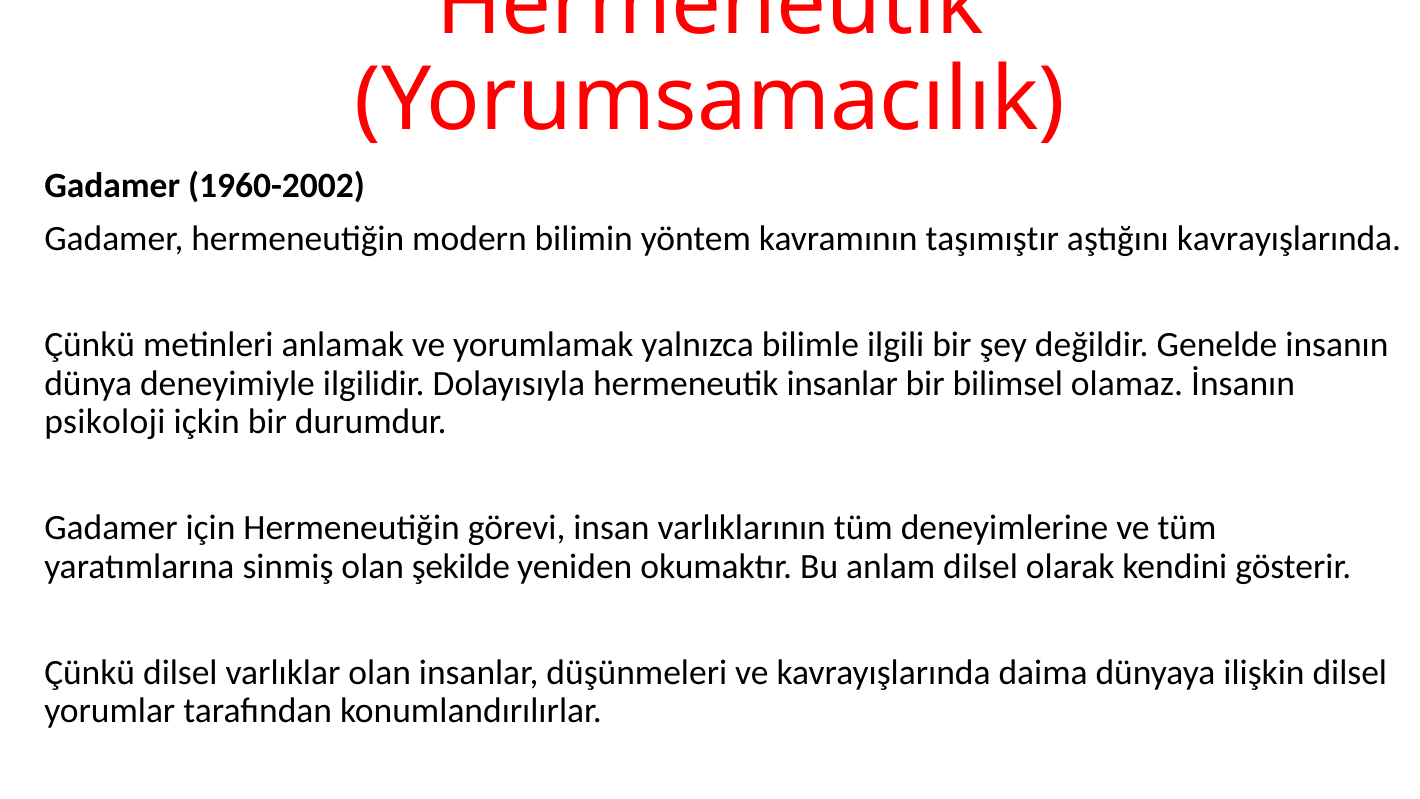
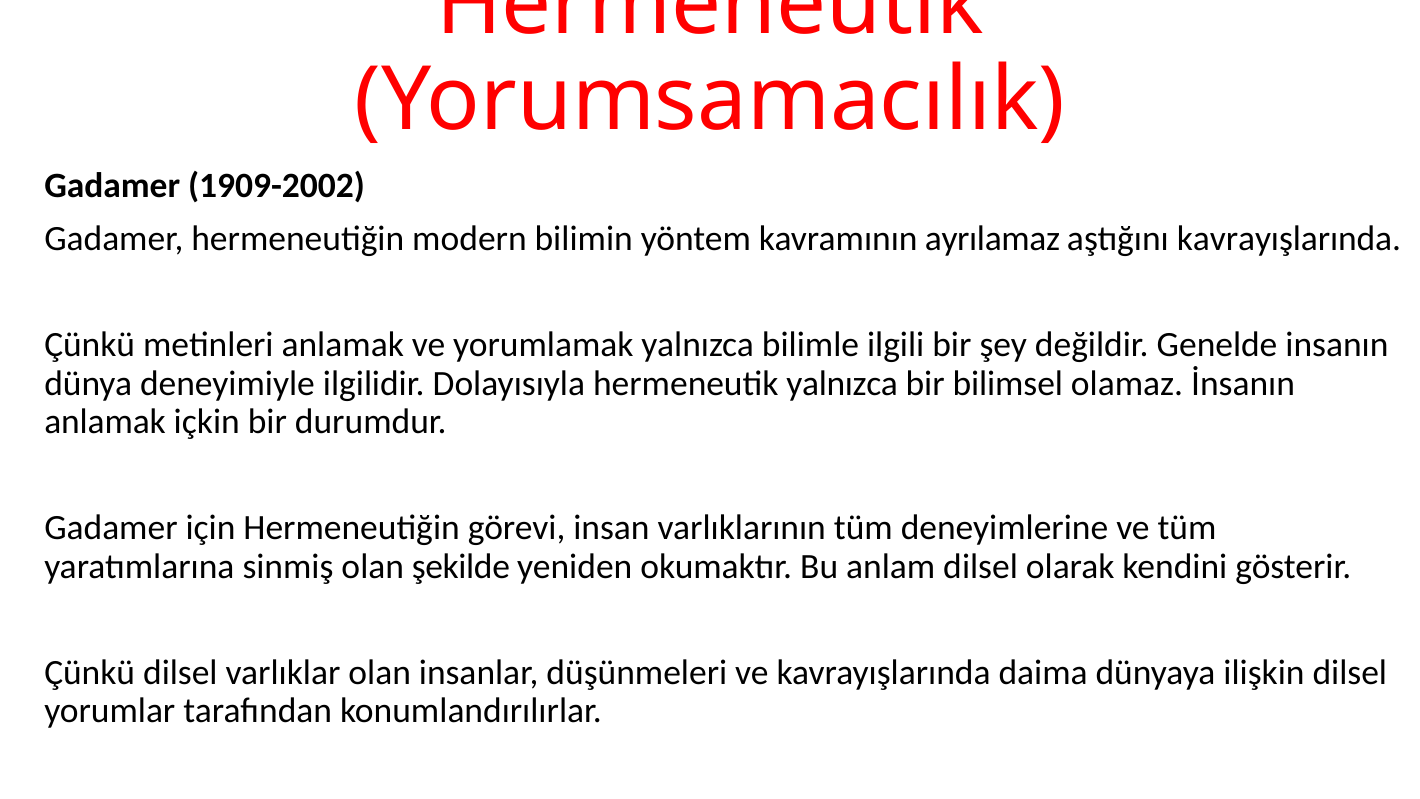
1960-2002: 1960-2002 -> 1909-2002
taşımıştır: taşımıştır -> ayrılamaz
hermeneutik insanlar: insanlar -> yalnızca
psikoloji at (105, 422): psikoloji -> anlamak
